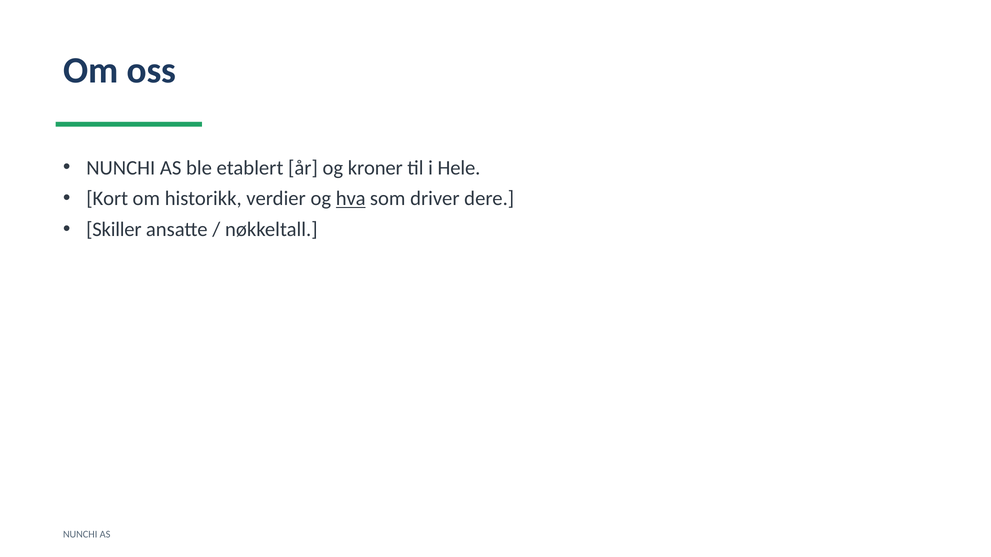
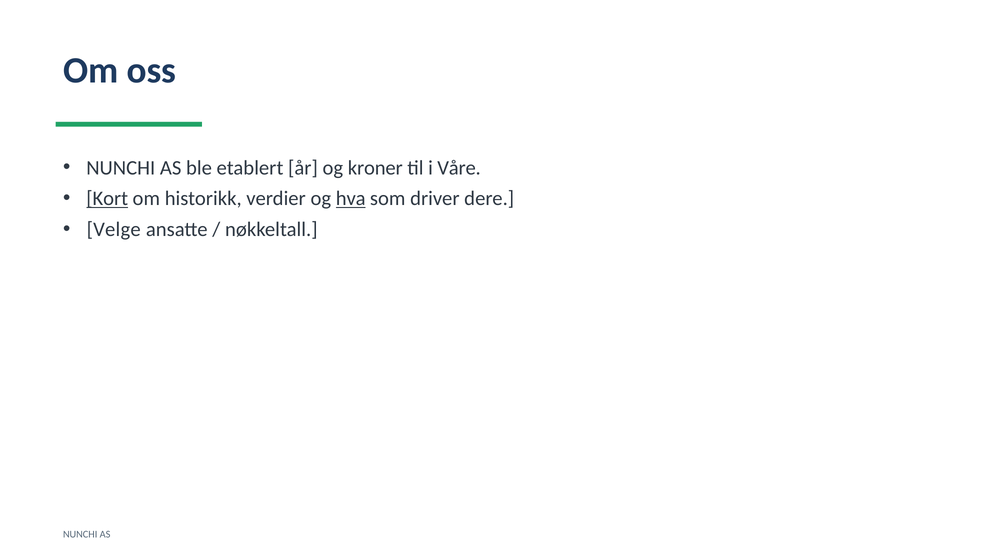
Hele: Hele -> Våre
Kort underline: none -> present
Skiller: Skiller -> Velge
